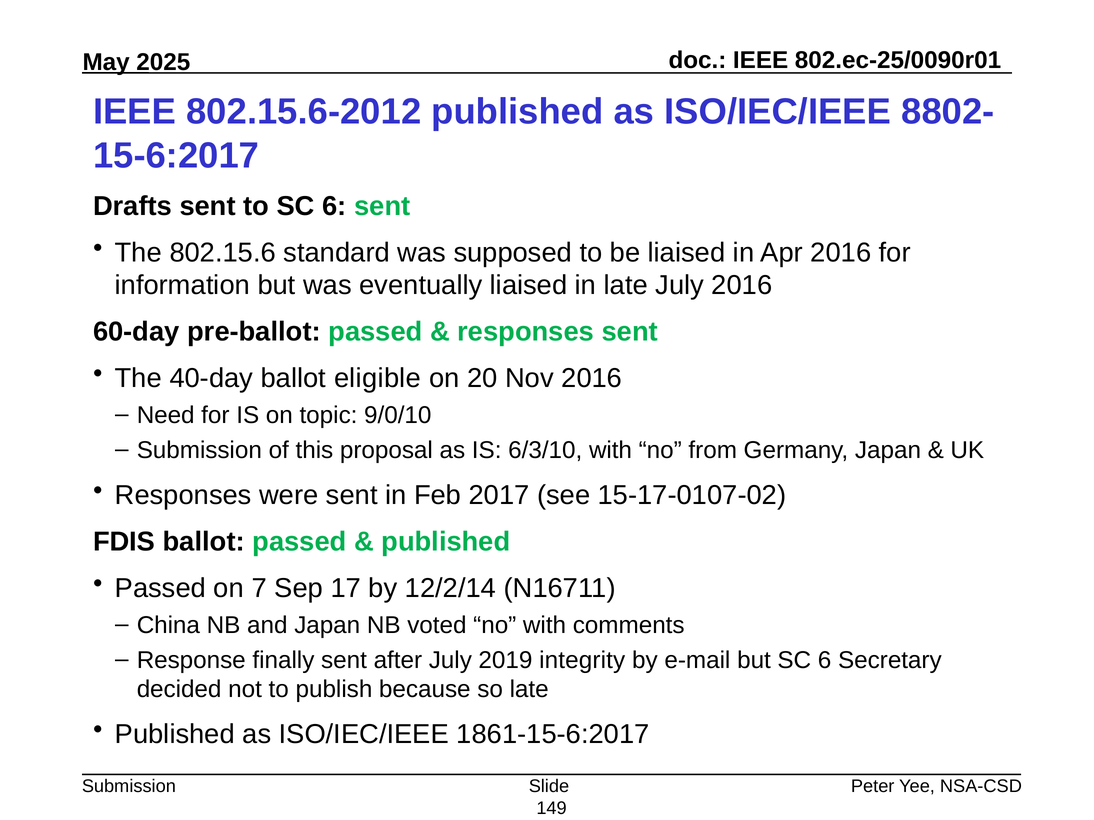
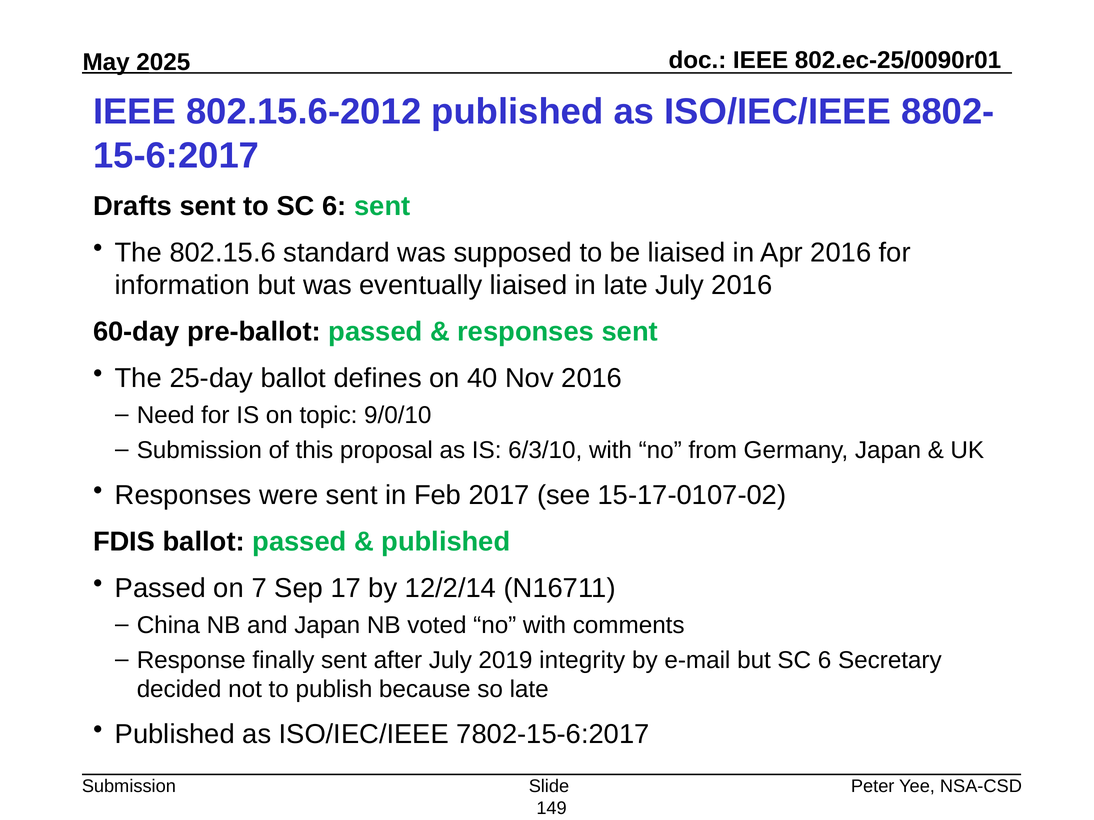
40-day: 40-day -> 25-day
eligible: eligible -> defines
20: 20 -> 40
1861-15-6:2017: 1861-15-6:2017 -> 7802-15-6:2017
